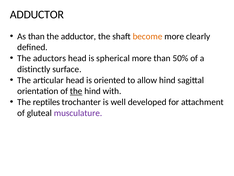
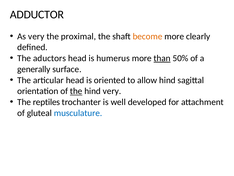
As than: than -> very
the adductor: adductor -> proximal
spherical: spherical -> humerus
than at (162, 58) underline: none -> present
distinctly: distinctly -> generally
hind with: with -> very
musculature colour: purple -> blue
